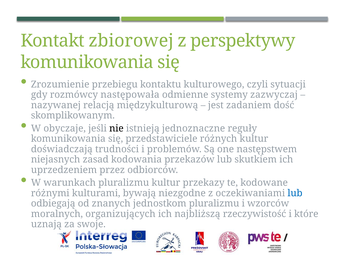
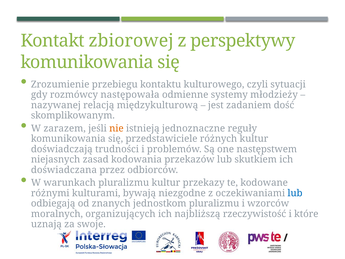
zazwyczaj: zazwyczaj -> młodzieży
obyczaje: obyczaje -> zarazem
nie colour: black -> orange
uprzedzeniem: uprzedzeniem -> doświadczana
